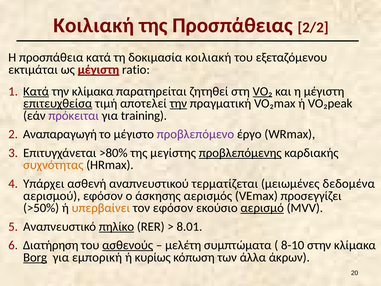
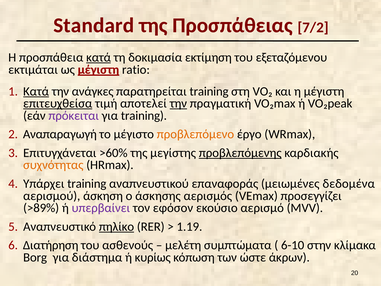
Κοιλιακή at (94, 25): Κοιλιακή -> Standard
2/2: 2/2 -> 7/2
κατά at (99, 57) underline: none -> present
δοκιμασία κοιλιακή: κοιλιακή -> εκτίμηση
την κλίμακα: κλίμακα -> ανάγκες
παρατηρείται ζητηθεί: ζητηθεί -> training
VO₂ underline: present -> none
προβλεπόμενο colour: purple -> orange
>80%: >80% -> >60%
Υπάρχει ασθενή: ασθενή -> training
τερματίζεται: τερματίζεται -> επαναφοράς
αερισμού εφόσον: εφόσον -> άσκηση
>50%: >50% -> >89%
υπερβαίνει colour: orange -> purple
αερισμό underline: present -> none
8.01: 8.01 -> 1.19
ασθενούς underline: present -> none
8-10: 8-10 -> 6-10
Borg underline: present -> none
εμπορική: εμπορική -> διάστημα
άλλα: άλλα -> ώστε
